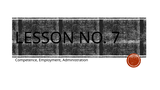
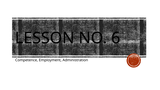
7: 7 -> 6
